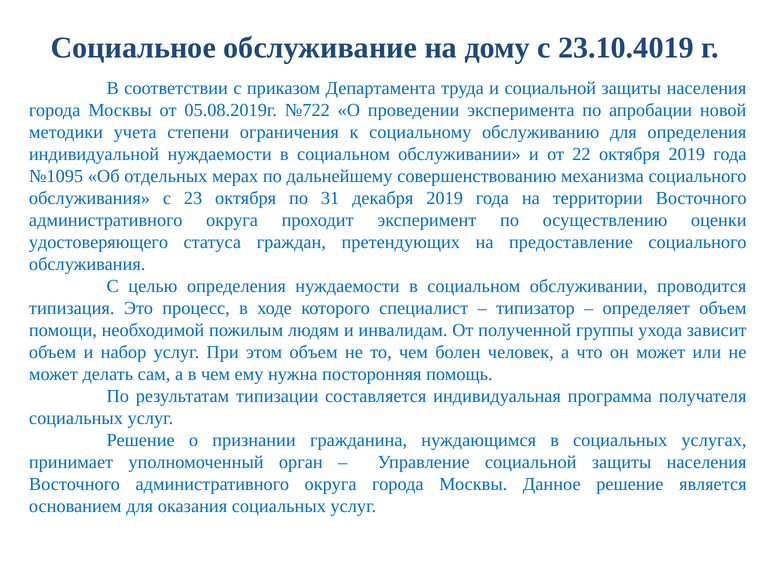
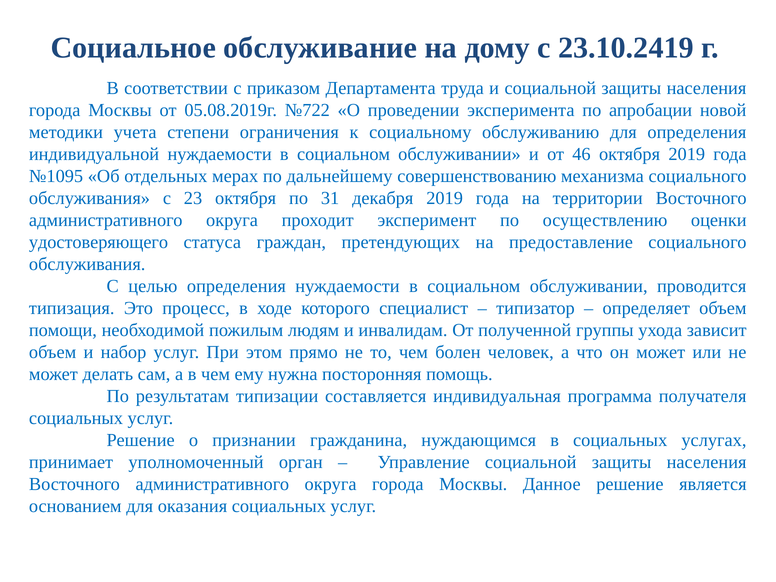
23.10.4019: 23.10.4019 -> 23.10.2419
22: 22 -> 46
этом объем: объем -> прямо
